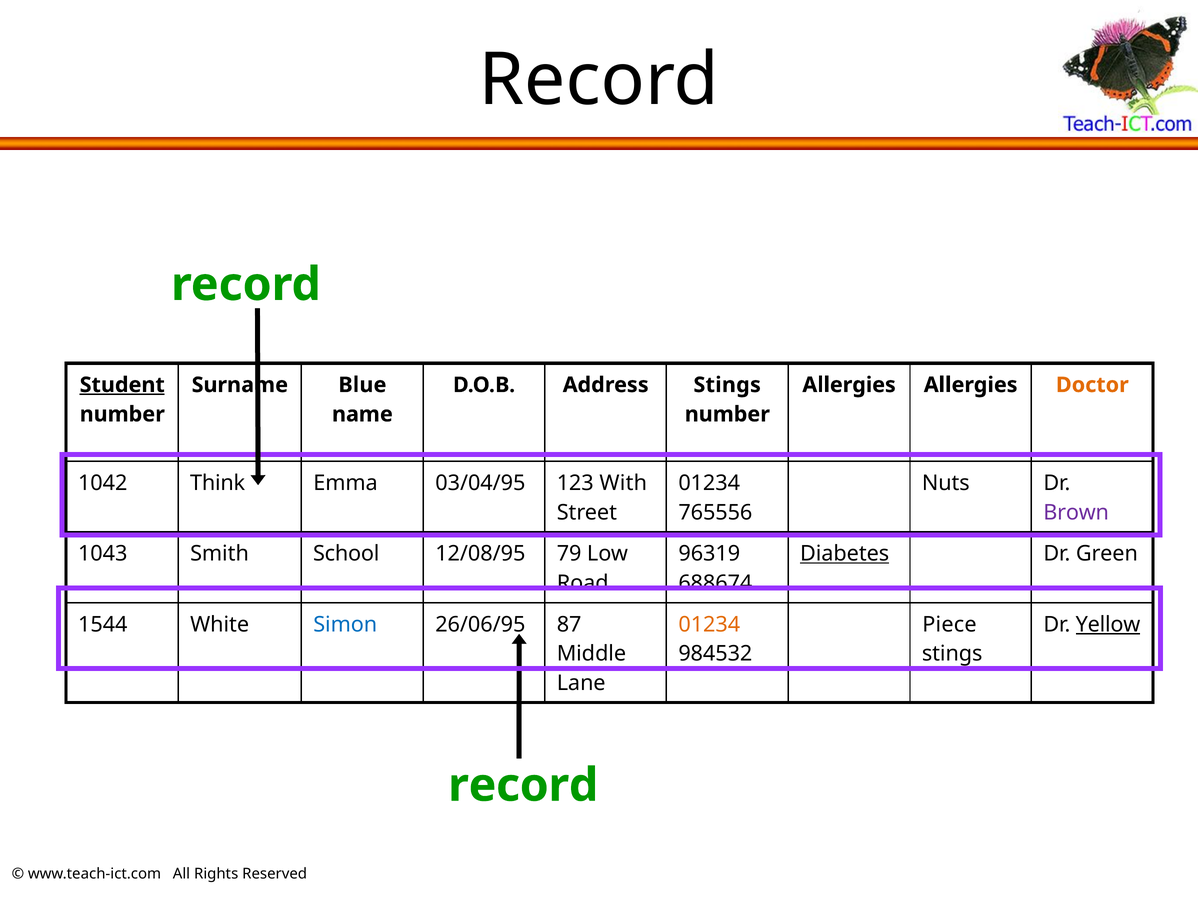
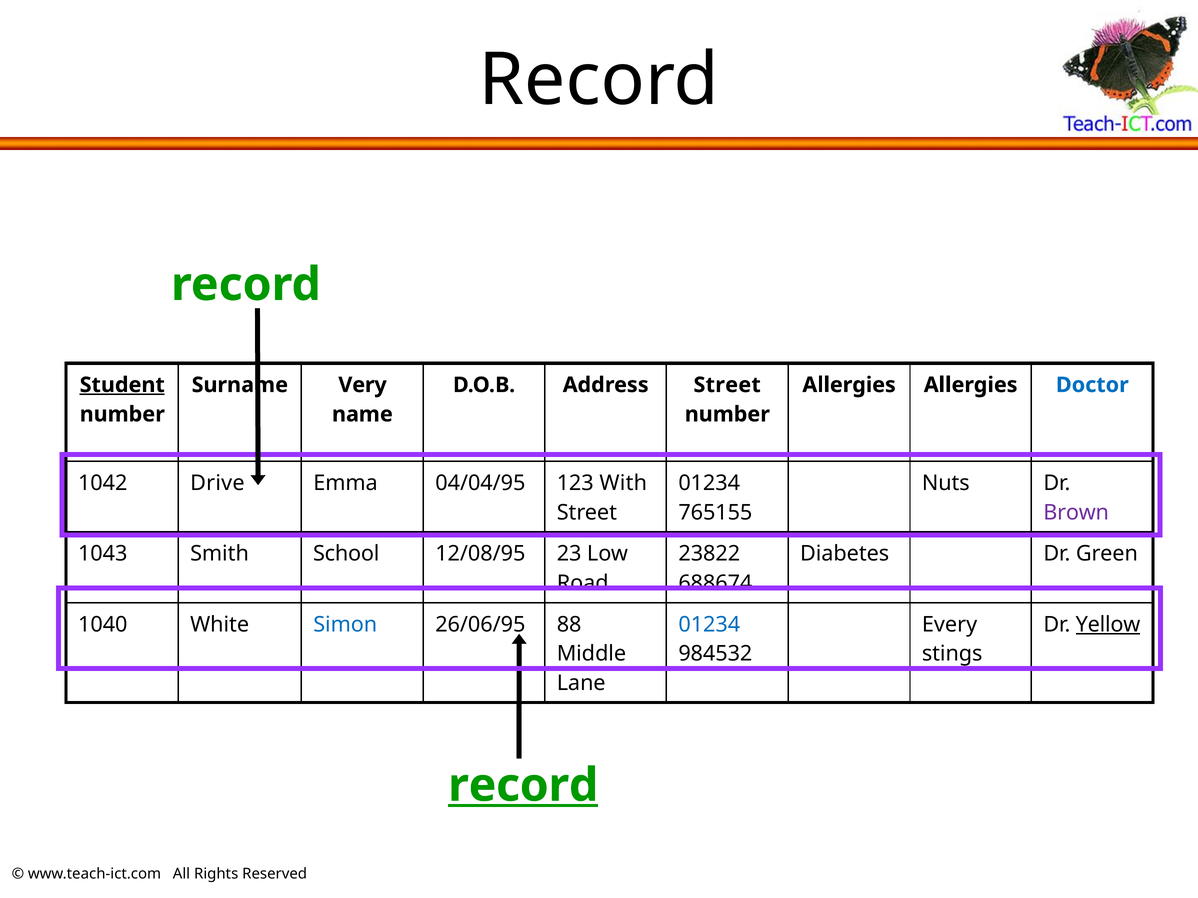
Blue: Blue -> Very
Address Stings: Stings -> Street
Doctor colour: orange -> blue
Think: Think -> Drive
03/04/95: 03/04/95 -> 04/04/95
765556: 765556 -> 765155
79: 79 -> 23
96319: 96319 -> 23822
Diabetes underline: present -> none
1544: 1544 -> 1040
87: 87 -> 88
01234 at (709, 625) colour: orange -> blue
Piece: Piece -> Every
record at (523, 786) underline: none -> present
